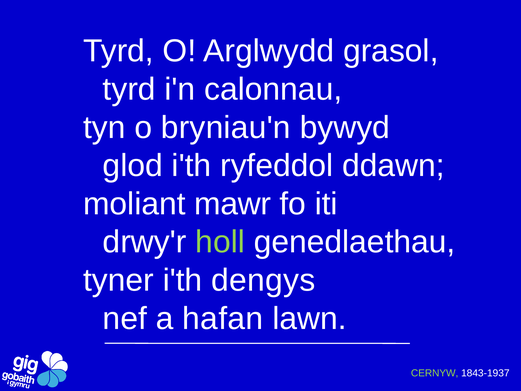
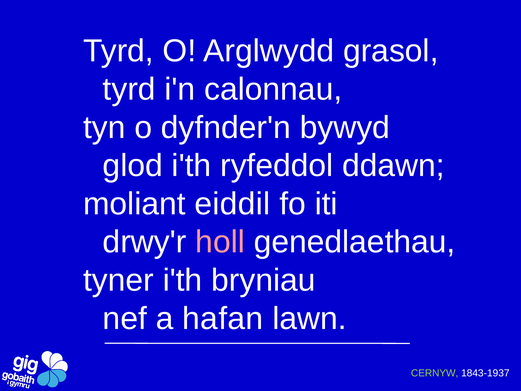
bryniau'n: bryniau'n -> dyfnder'n
mawr: mawr -> eiddil
holl colour: light green -> pink
dengys: dengys -> bryniau
